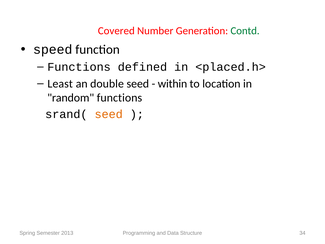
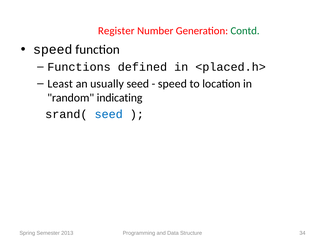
Covered: Covered -> Register
double: double -> usually
within at (173, 84): within -> speed
random functions: functions -> indicating
seed at (109, 114) colour: orange -> blue
